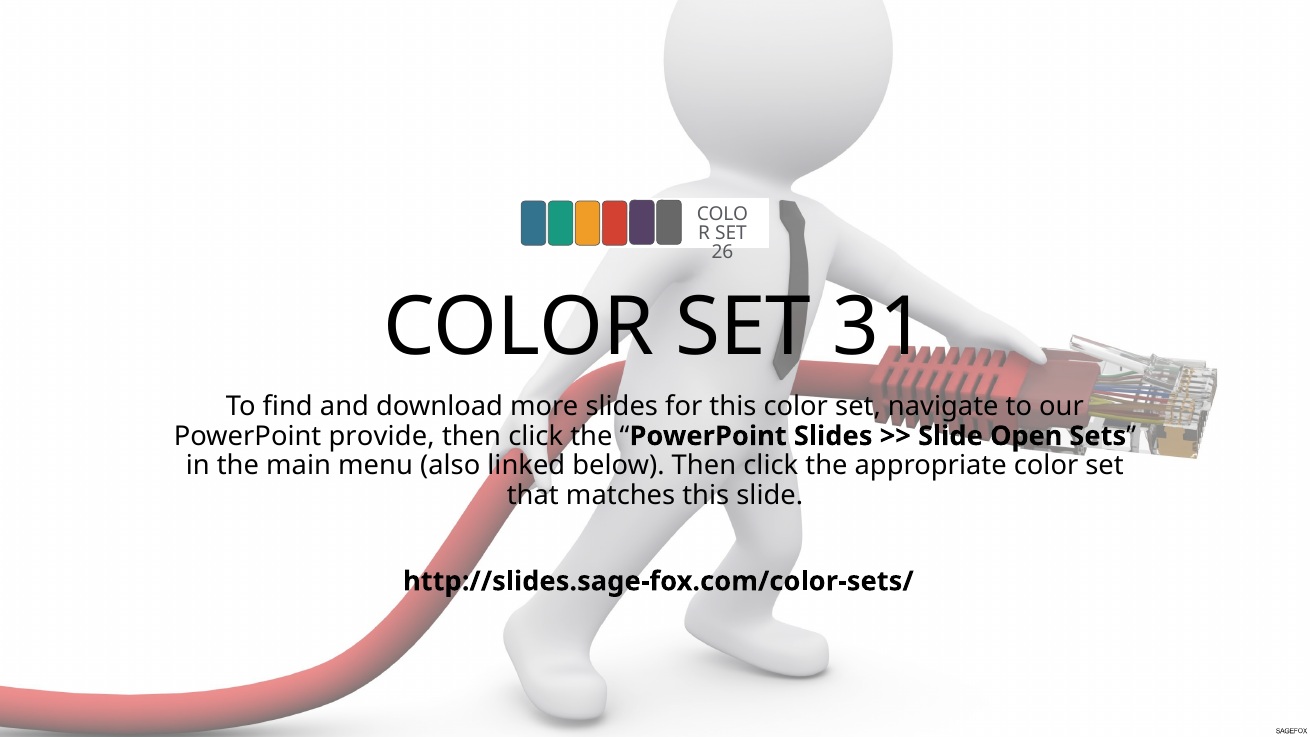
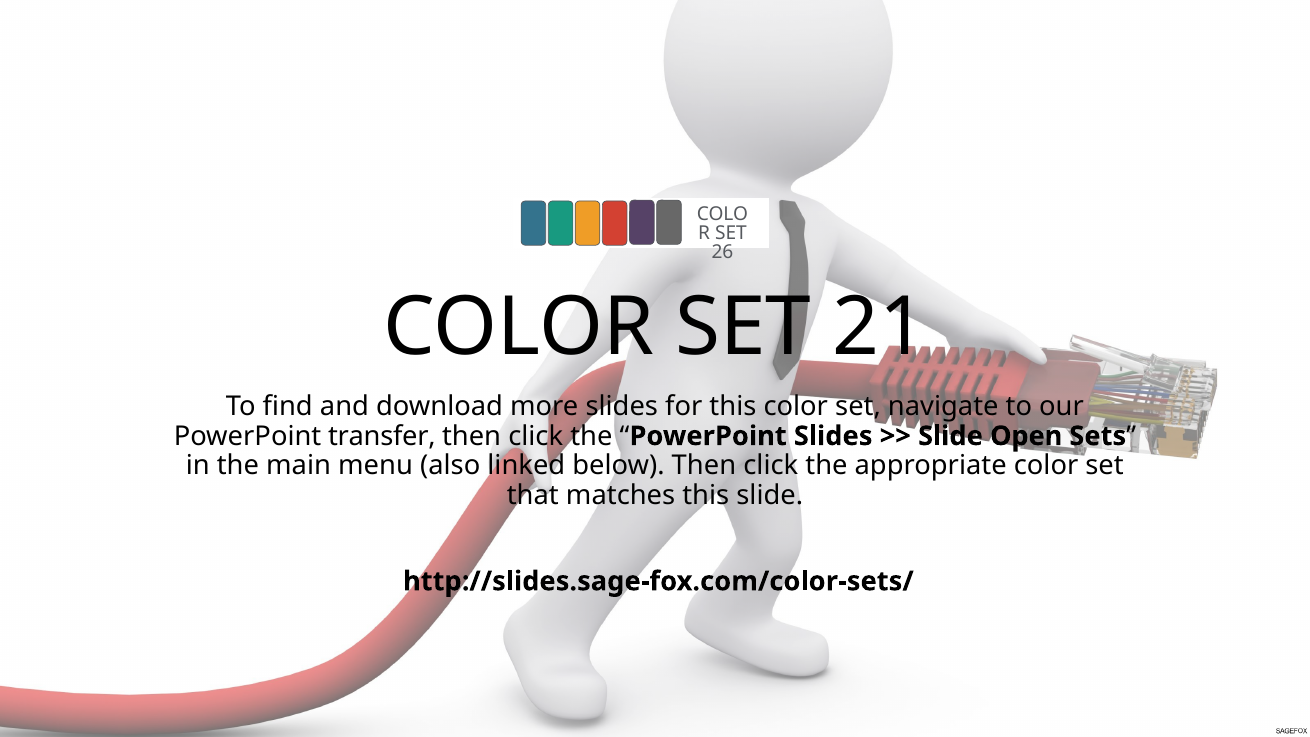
31: 31 -> 21
provide: provide -> transfer
